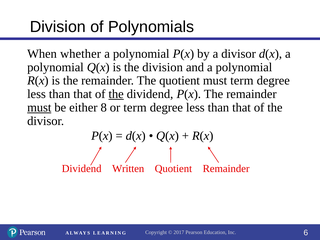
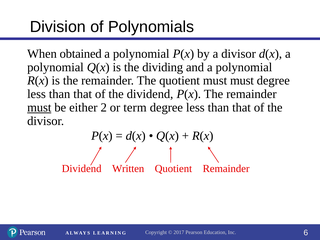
whether: whether -> obtained
the division: division -> dividing
must term: term -> must
the at (116, 94) underline: present -> none
8: 8 -> 2
